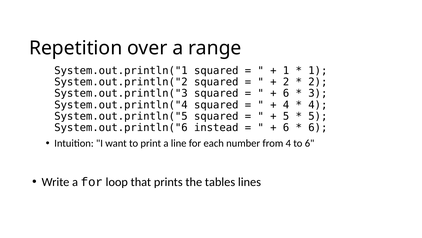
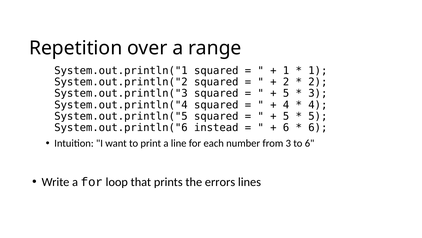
6 at (286, 93): 6 -> 5
from 4: 4 -> 3
tables: tables -> errors
